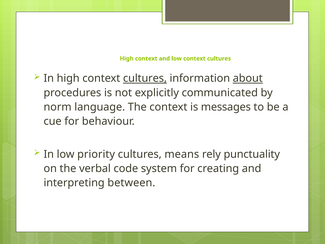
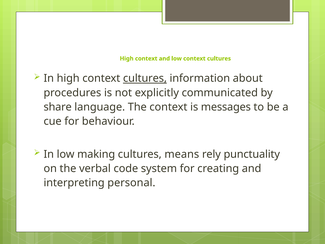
about underline: present -> none
norm: norm -> share
priority: priority -> making
between: between -> personal
